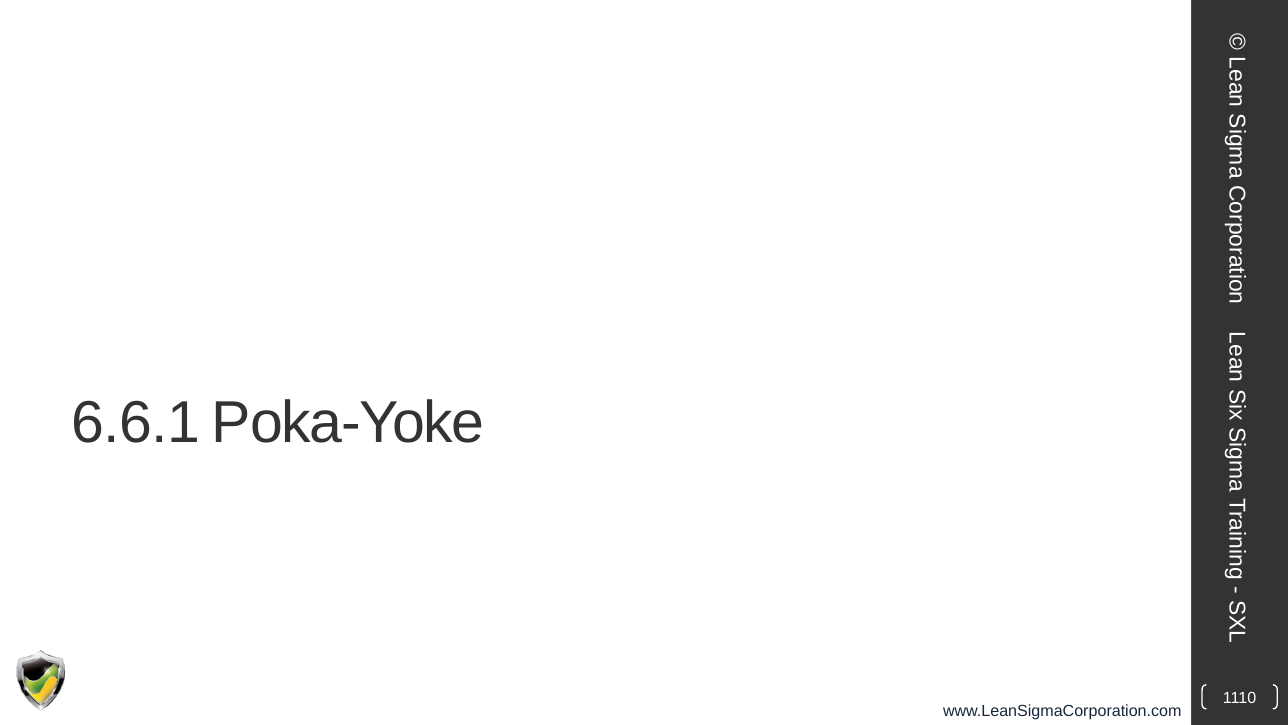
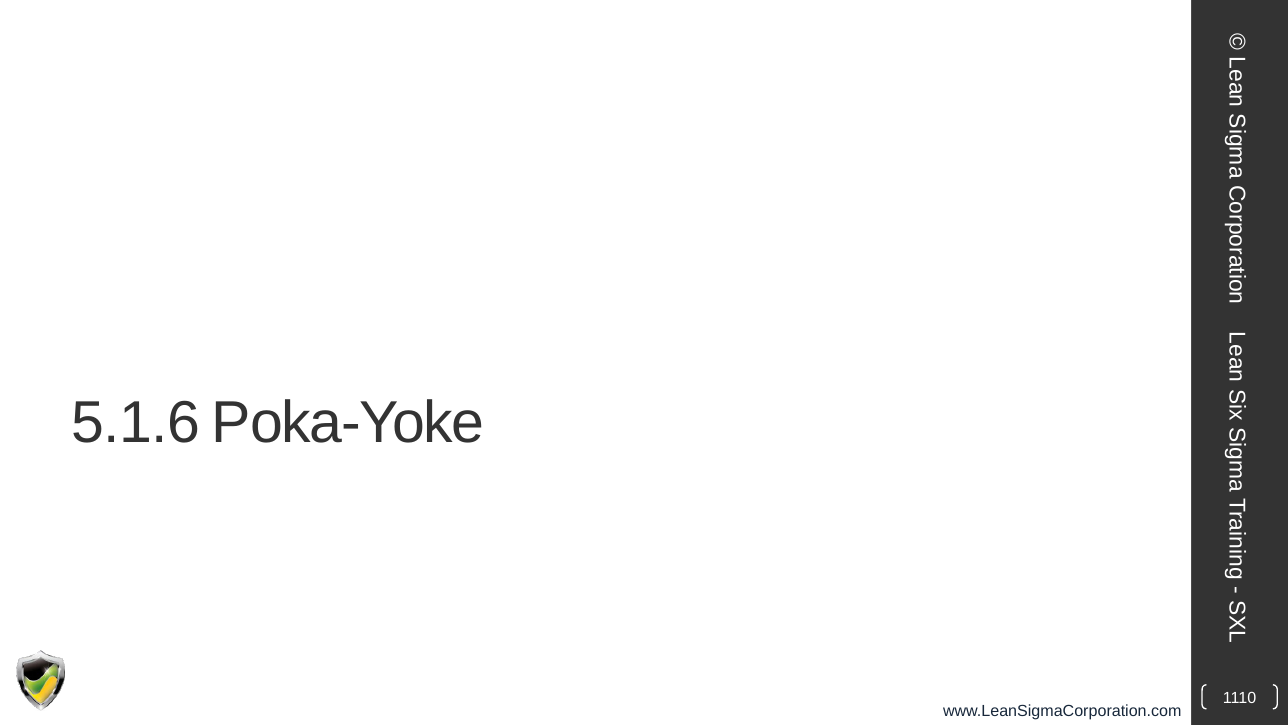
6.6.1: 6.6.1 -> 5.1.6
